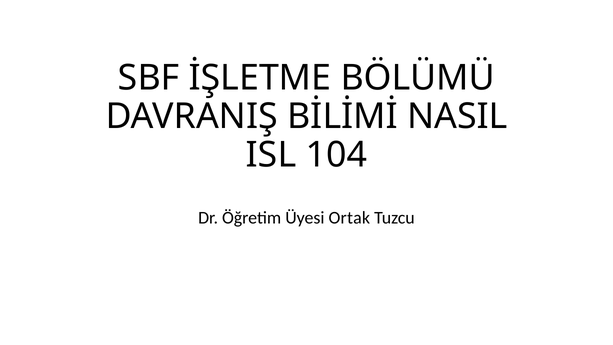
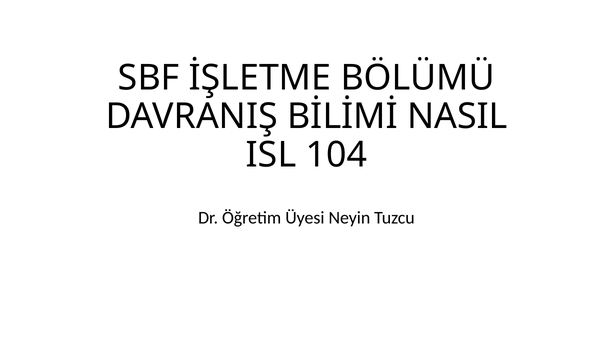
Ortak: Ortak -> Neyin
